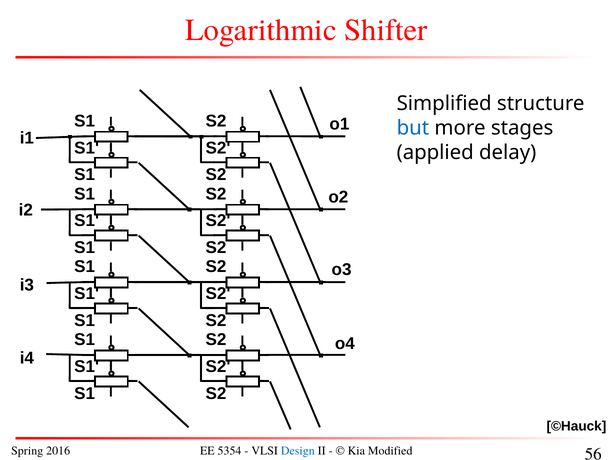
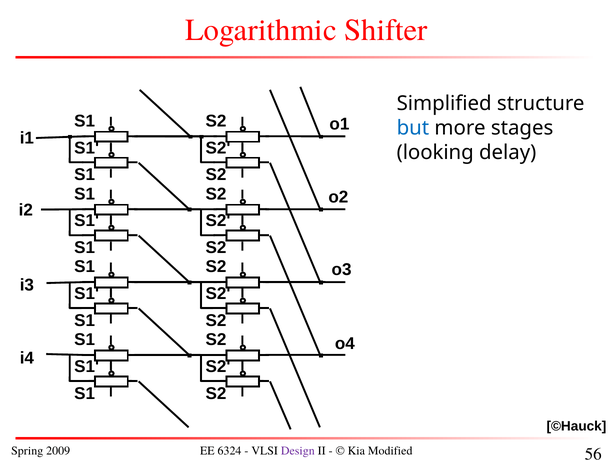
applied: applied -> looking
2016: 2016 -> 2009
5354: 5354 -> 6324
Design colour: blue -> purple
